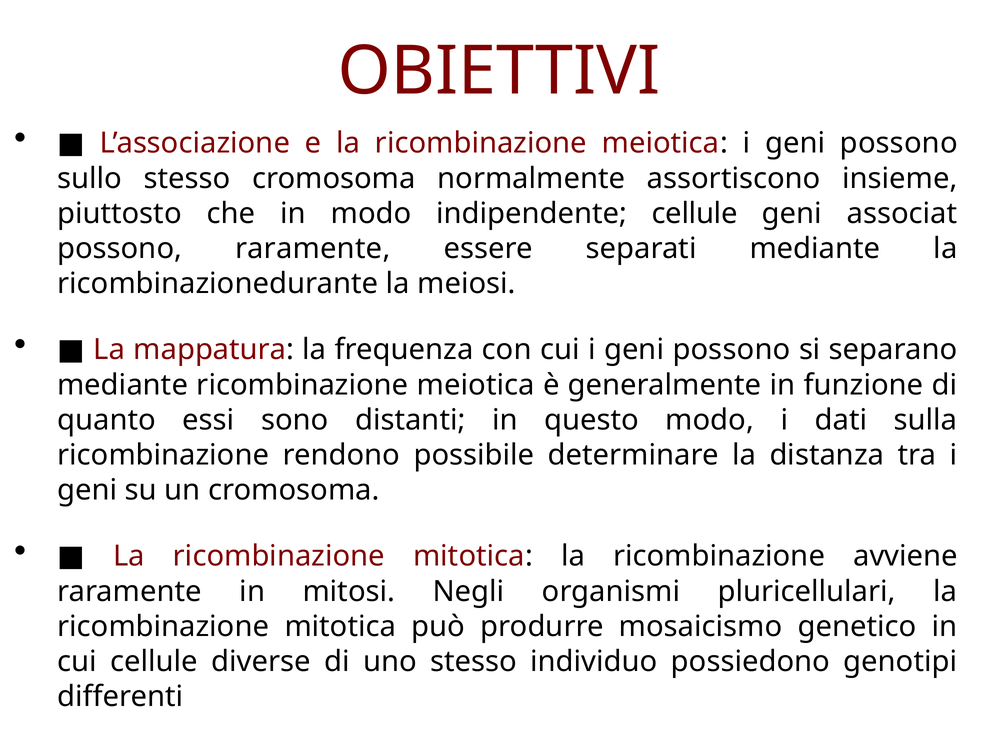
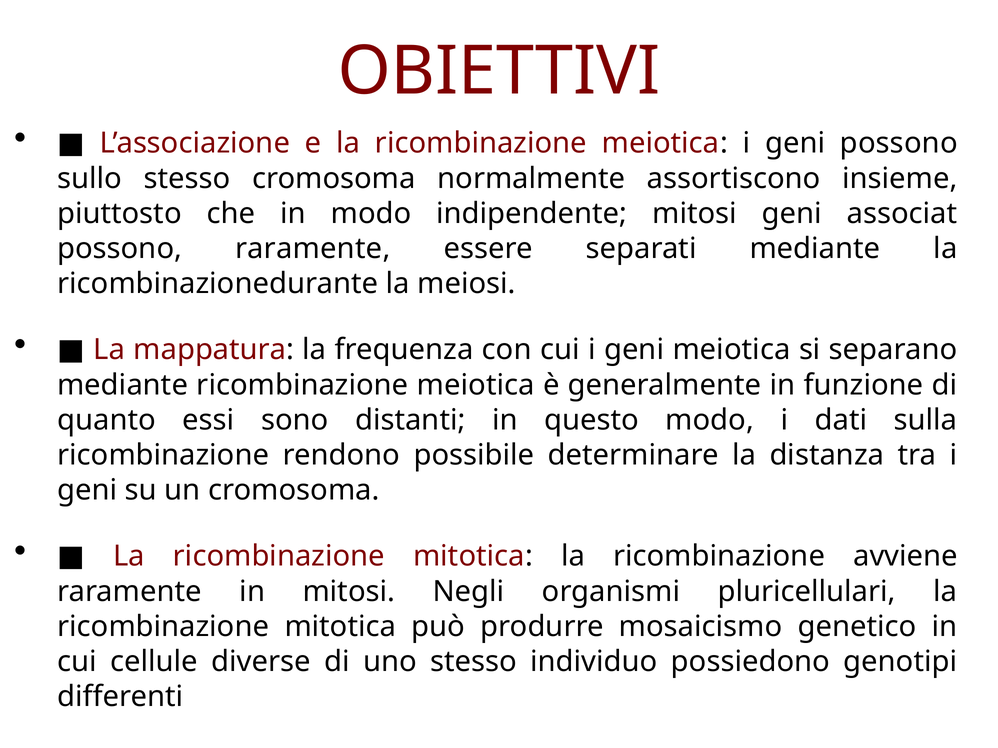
indipendente cellule: cellule -> mitosi
cui i geni possono: possono -> meiotica
